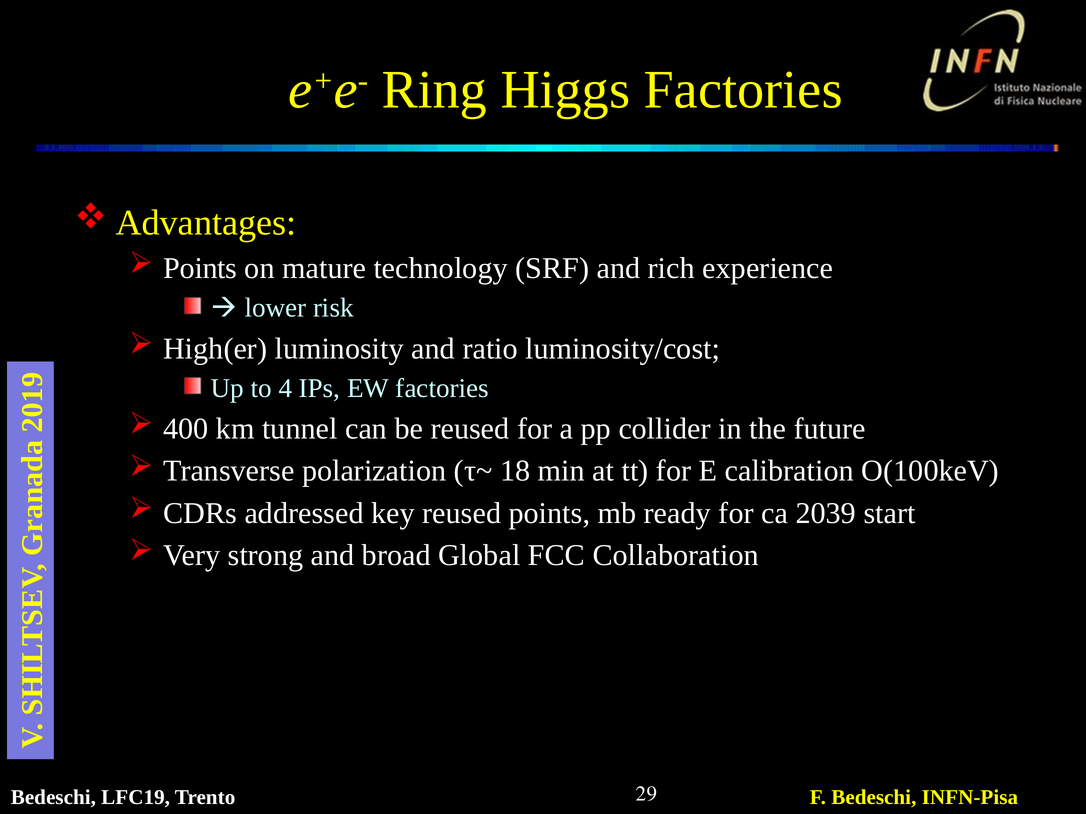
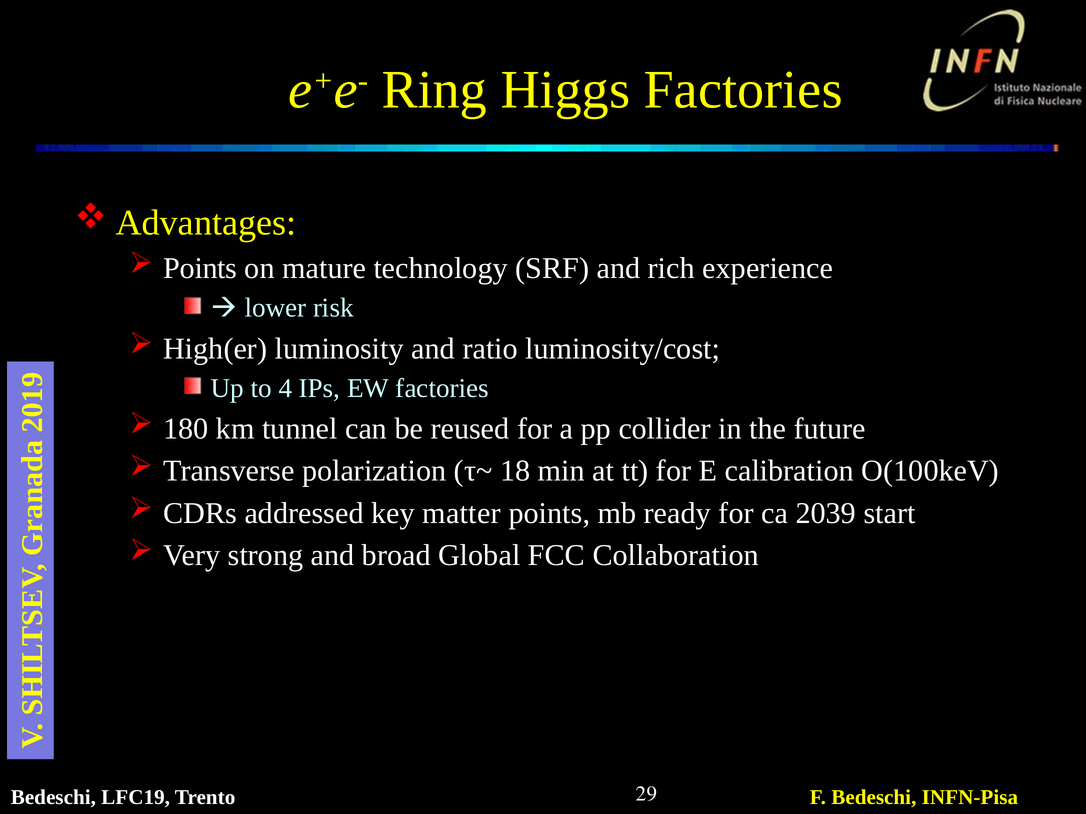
400: 400 -> 180
key reused: reused -> matter
